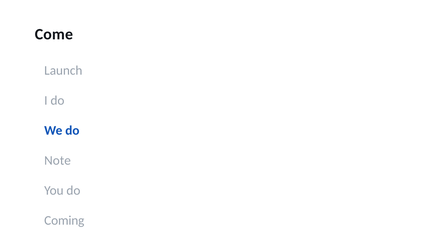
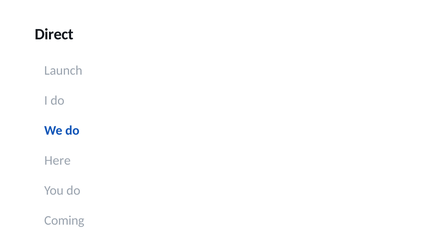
Come: Come -> Direct
Note: Note -> Here
